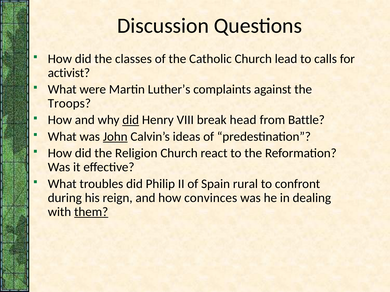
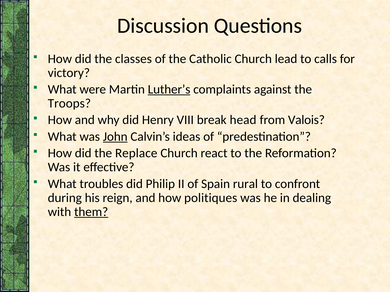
activist: activist -> victory
Luther’s underline: none -> present
did at (131, 120) underline: present -> none
Battle: Battle -> Valois
Religion: Religion -> Replace
convinces: convinces -> politiques
